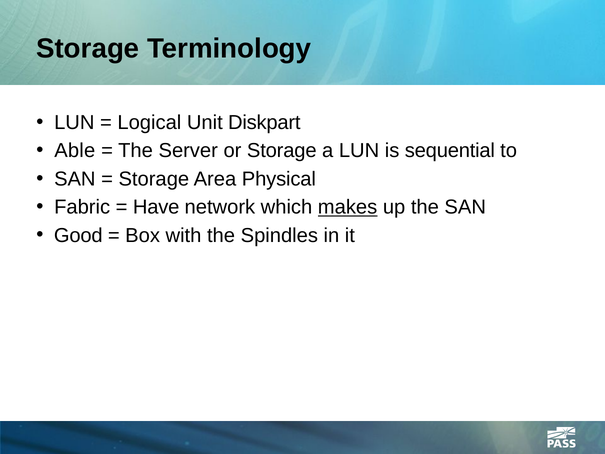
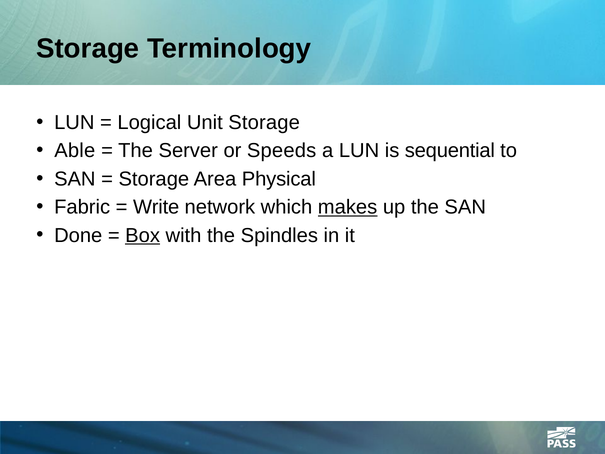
Unit Diskpart: Diskpart -> Storage
or Storage: Storage -> Speeds
Have: Have -> Write
Good: Good -> Done
Box underline: none -> present
